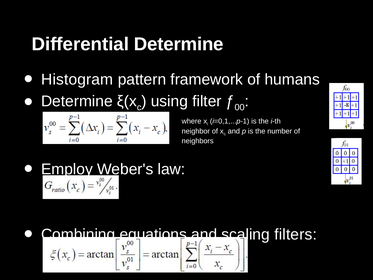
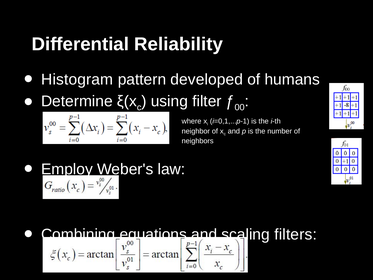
Differential Determine: Determine -> Reliability
framework: framework -> developed
